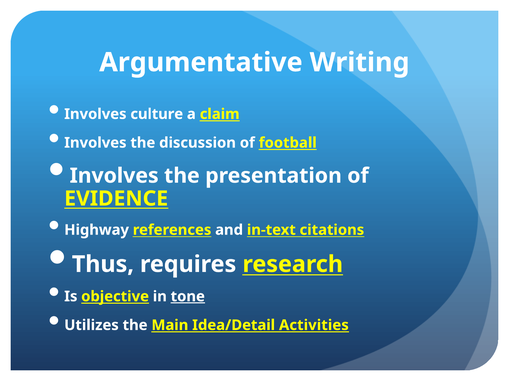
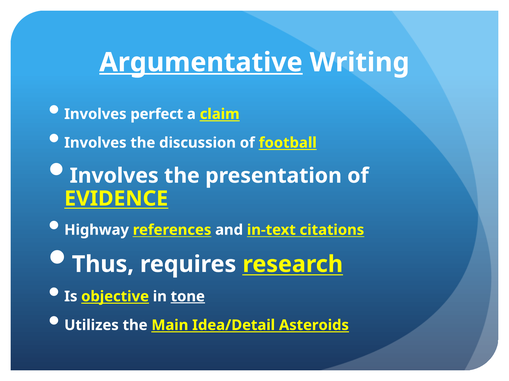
Argumentative underline: none -> present
culture: culture -> perfect
Activities: Activities -> Asteroids
